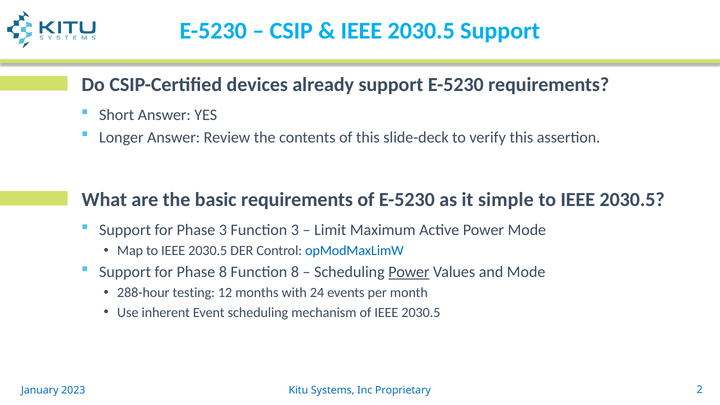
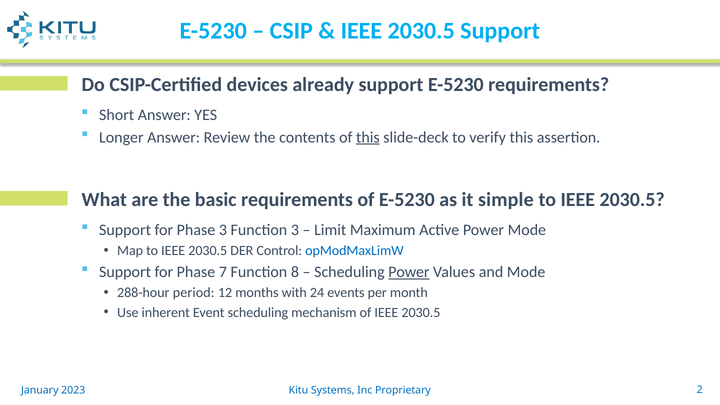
this at (368, 137) underline: none -> present
Phase 8: 8 -> 7
testing: testing -> period
